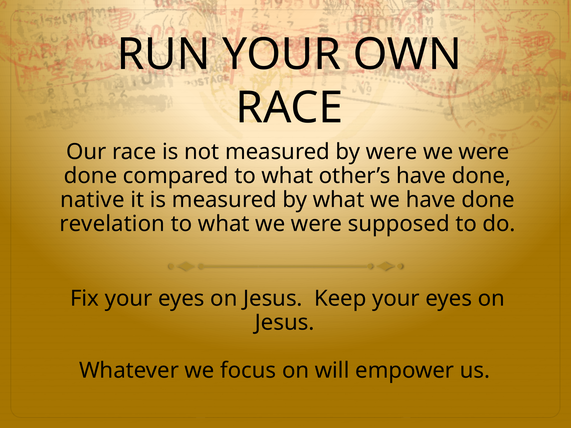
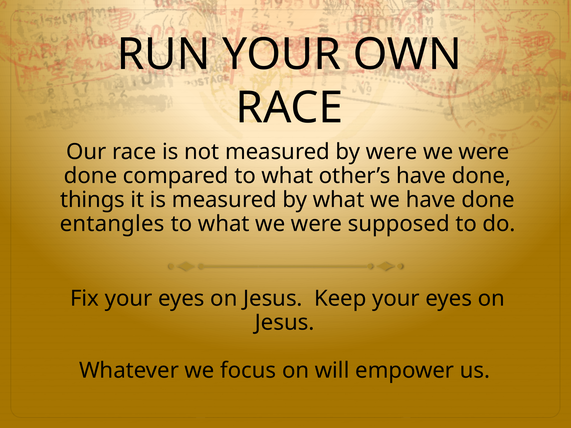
native: native -> things
revelation: revelation -> entangles
